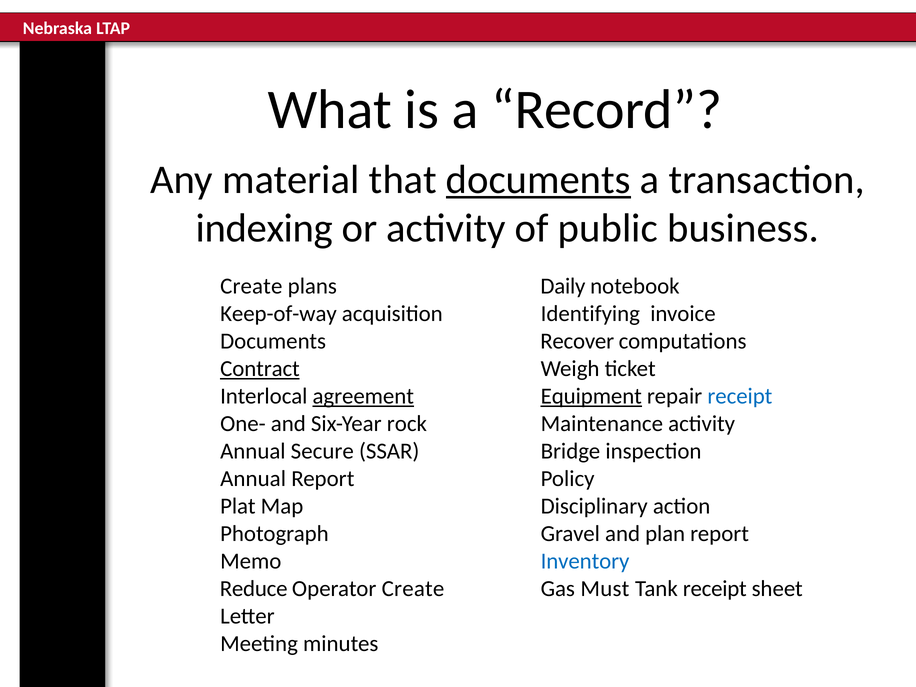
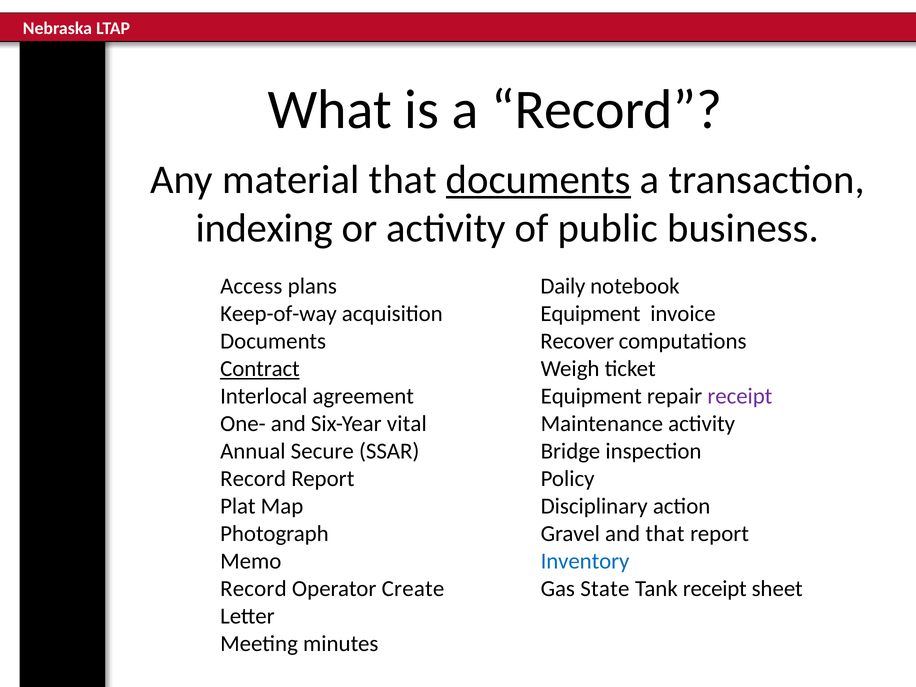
Create at (251, 286): Create -> Access
Identifying at (590, 314): Identifying -> Equipment
agreement underline: present -> none
Equipment at (591, 396) underline: present -> none
receipt at (740, 396) colour: blue -> purple
rock: rock -> vital
Annual at (253, 479): Annual -> Record
and plan: plan -> that
Reduce at (254, 589): Reduce -> Record
Must: Must -> State
